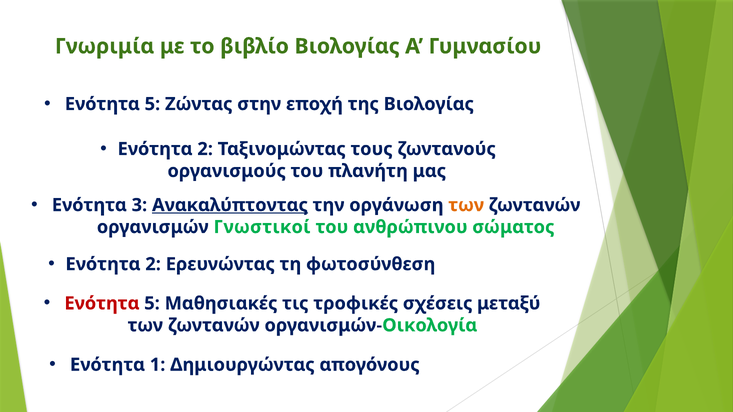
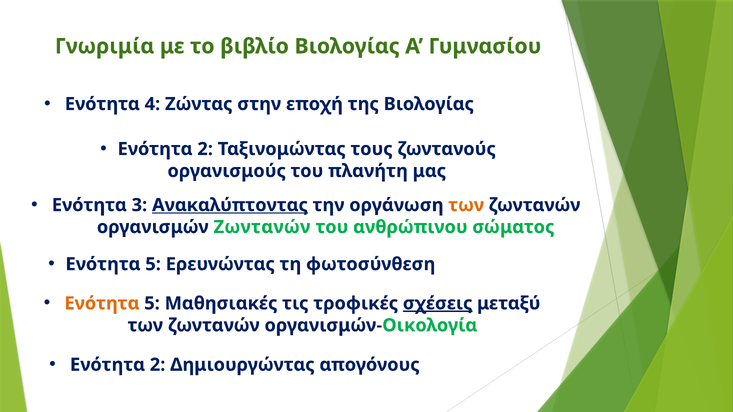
5 at (152, 104): 5 -> 4
οργανισμών Γνωστικοί: Γνωστικοί -> Ζωντανών
2 at (153, 264): 2 -> 5
Ενότητα at (102, 304) colour: red -> orange
σχέσεις underline: none -> present
1 at (158, 365): 1 -> 2
